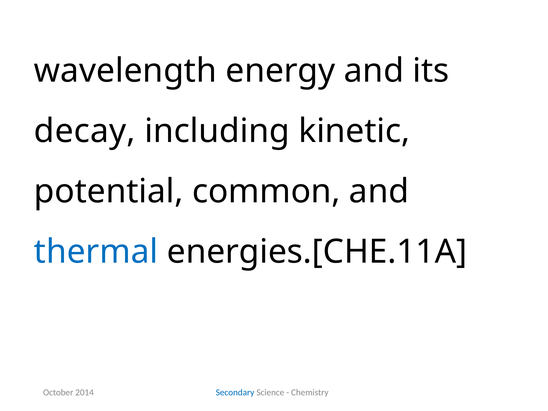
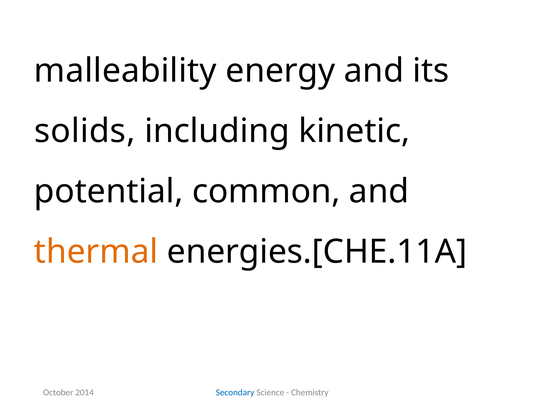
wavelength: wavelength -> malleability
decay: decay -> solids
thermal colour: blue -> orange
